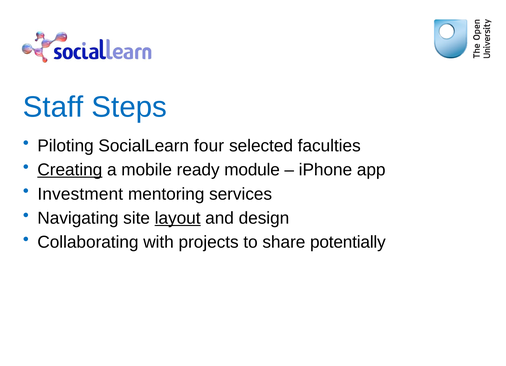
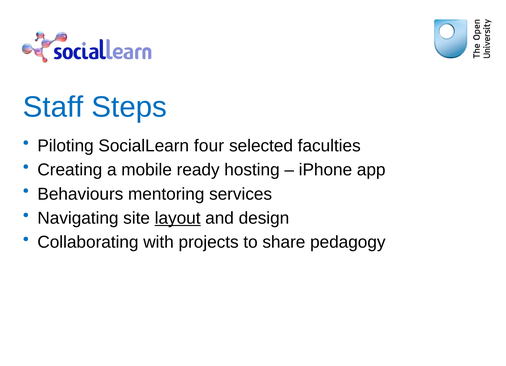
Creating underline: present -> none
module: module -> hosting
Investment: Investment -> Behaviours
potentially: potentially -> pedagogy
